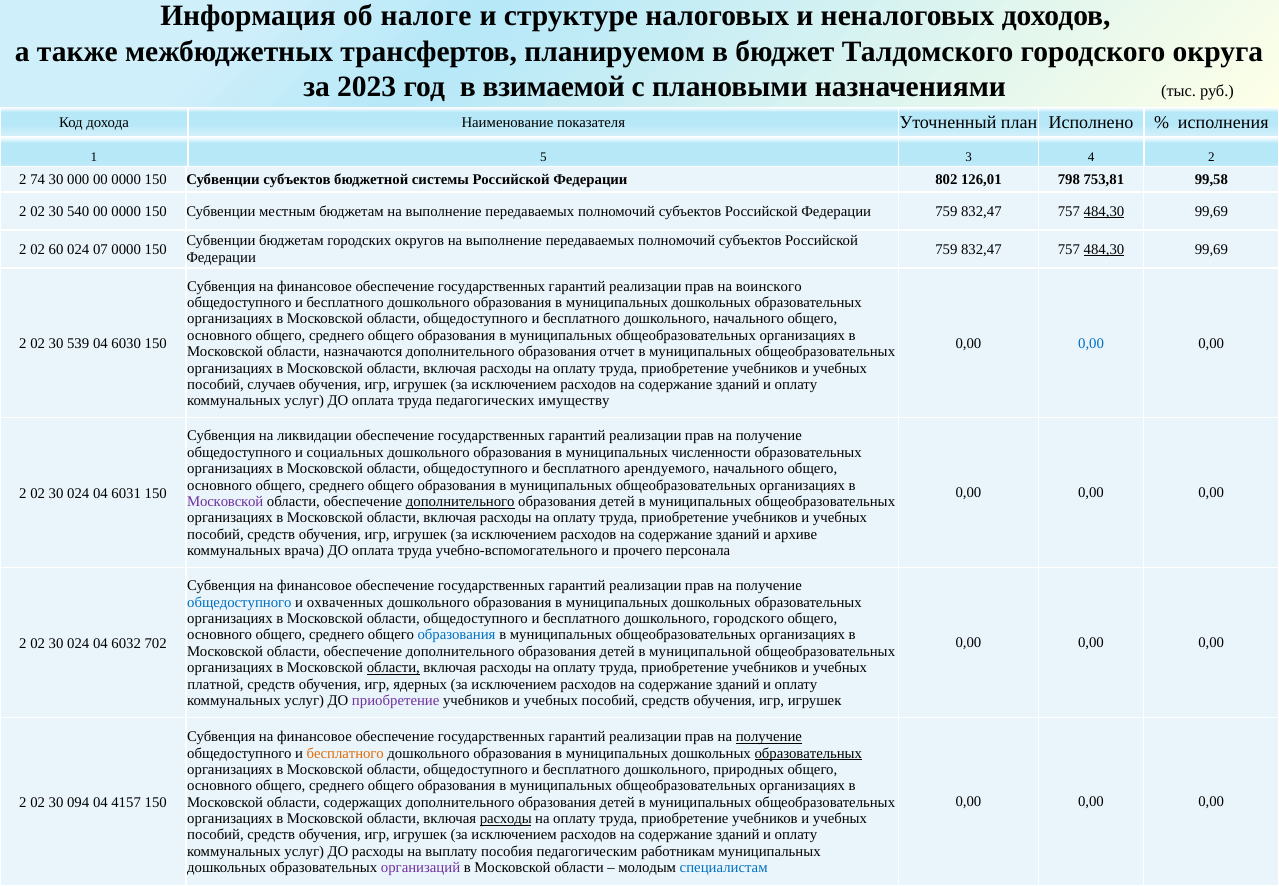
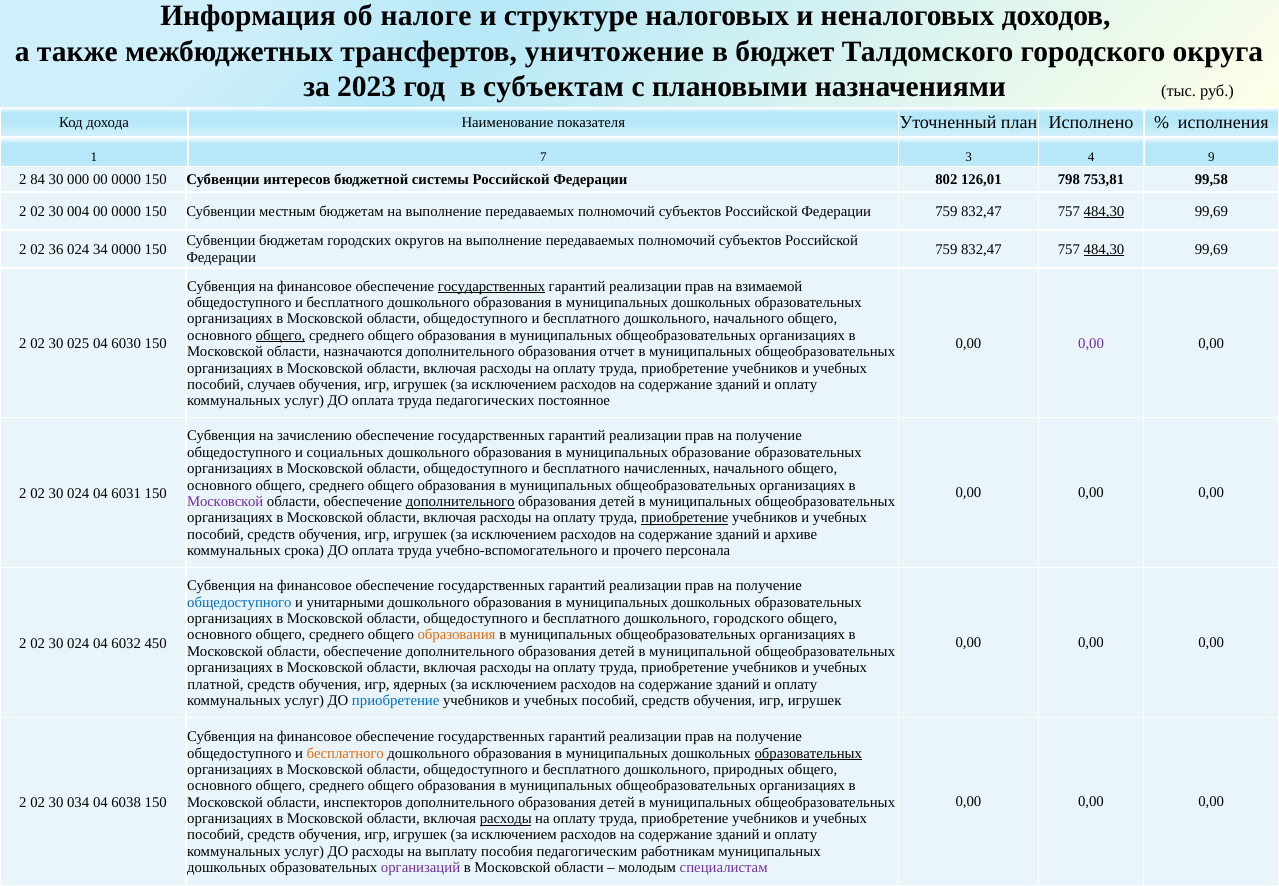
планируемом: планируемом -> уничтожение
взимаемой: взимаемой -> субъектам
5: 5 -> 7
4 2: 2 -> 9
74: 74 -> 84
Субвенции субъектов: субъектов -> интересов
540: 540 -> 004
60: 60 -> 36
07: 07 -> 34
государственных at (492, 286) underline: none -> present
воинского: воинского -> взимаемой
общего at (281, 335) underline: none -> present
0,00 at (1091, 343) colour: blue -> purple
539: 539 -> 025
имуществу: имуществу -> постоянное
ликвидации: ликвидации -> зачислению
численности: численности -> образование
арендуемого: арендуемого -> начисленных
приобретение at (685, 518) underline: none -> present
врача: врача -> срока
охваченных: охваченных -> унитарными
образования at (457, 635) colour: blue -> orange
702: 702 -> 450
области at (393, 667) underline: present -> none
приобретение at (396, 700) colour: purple -> blue
получение at (769, 736) underline: present -> none
094: 094 -> 034
4157: 4157 -> 6038
содержащих: содержащих -> инспекторов
специалистам colour: blue -> purple
